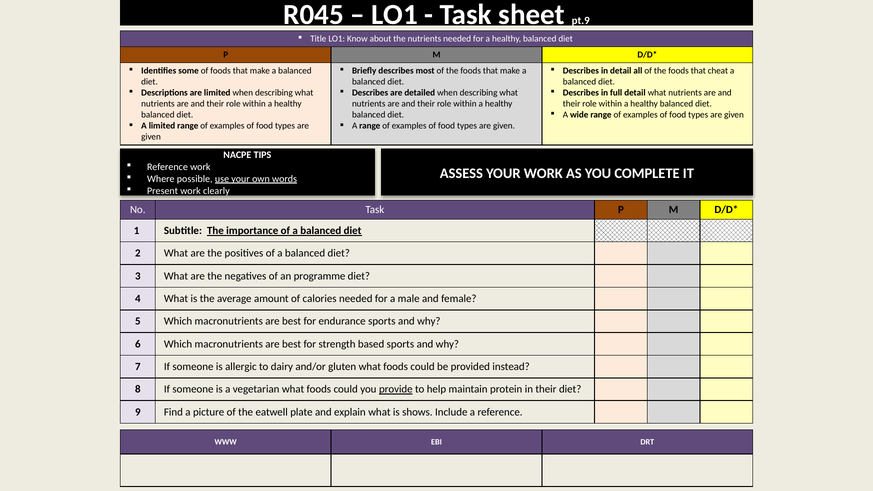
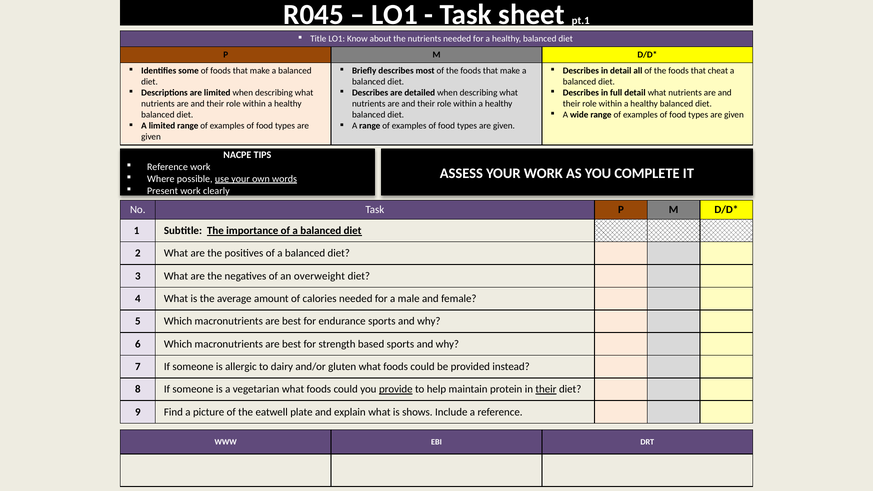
pt.9: pt.9 -> pt.1
programme: programme -> overweight
their at (546, 389) underline: none -> present
